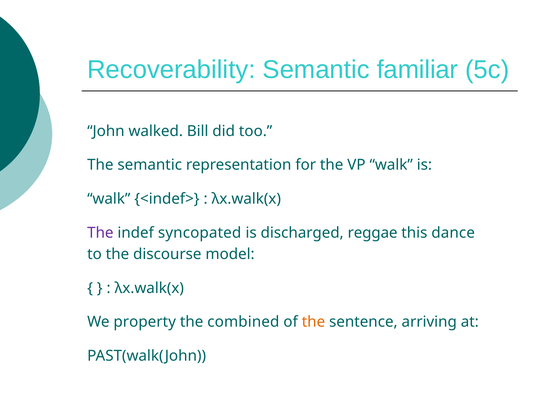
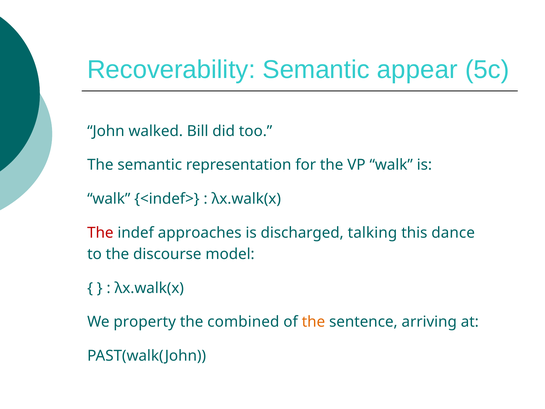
familiar: familiar -> appear
The at (100, 233) colour: purple -> red
syncopated: syncopated -> approaches
reggae: reggae -> talking
